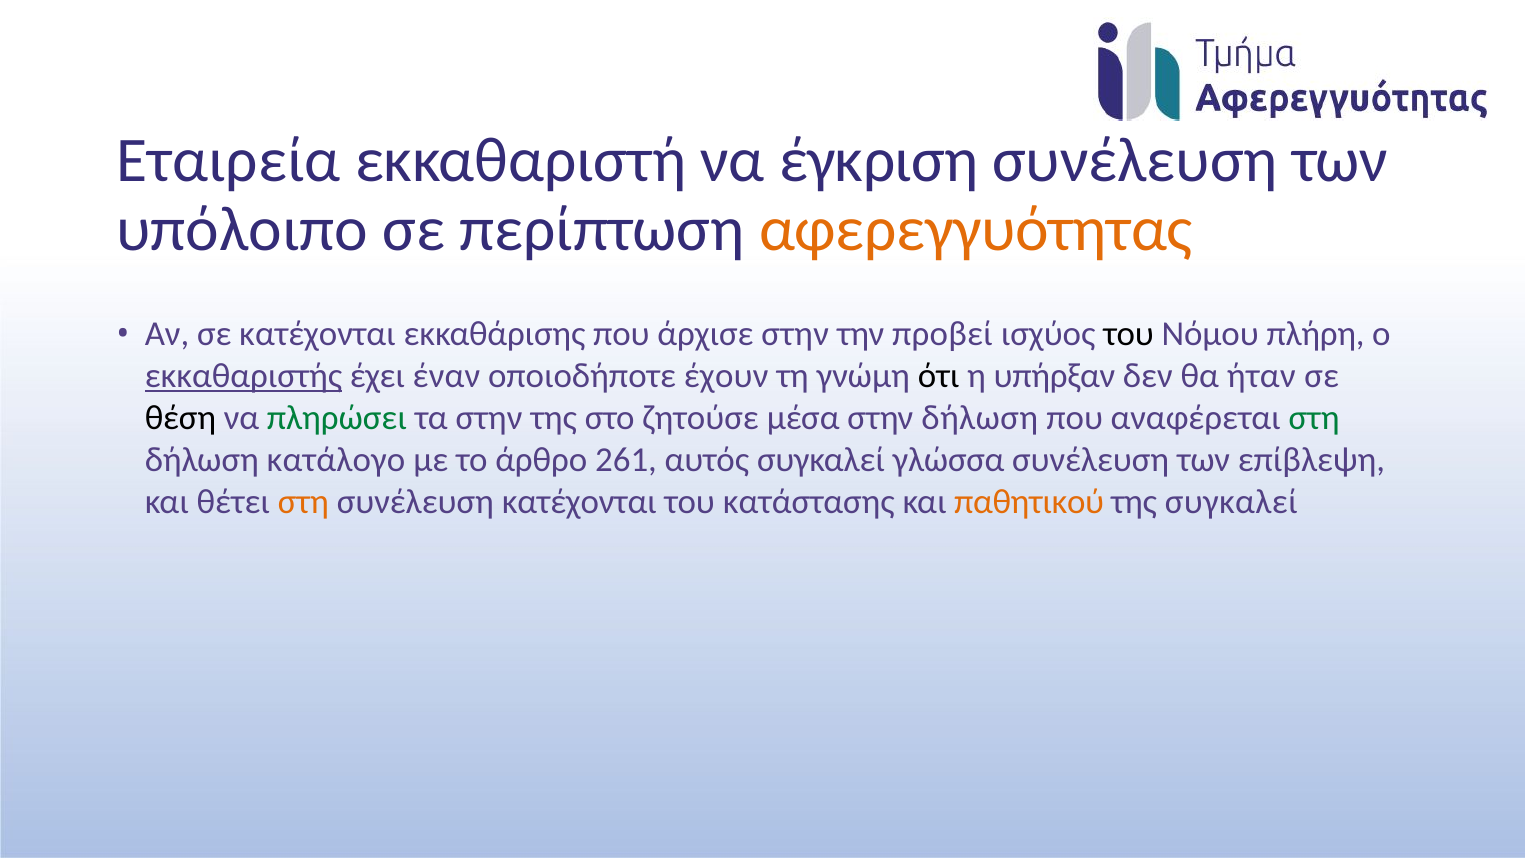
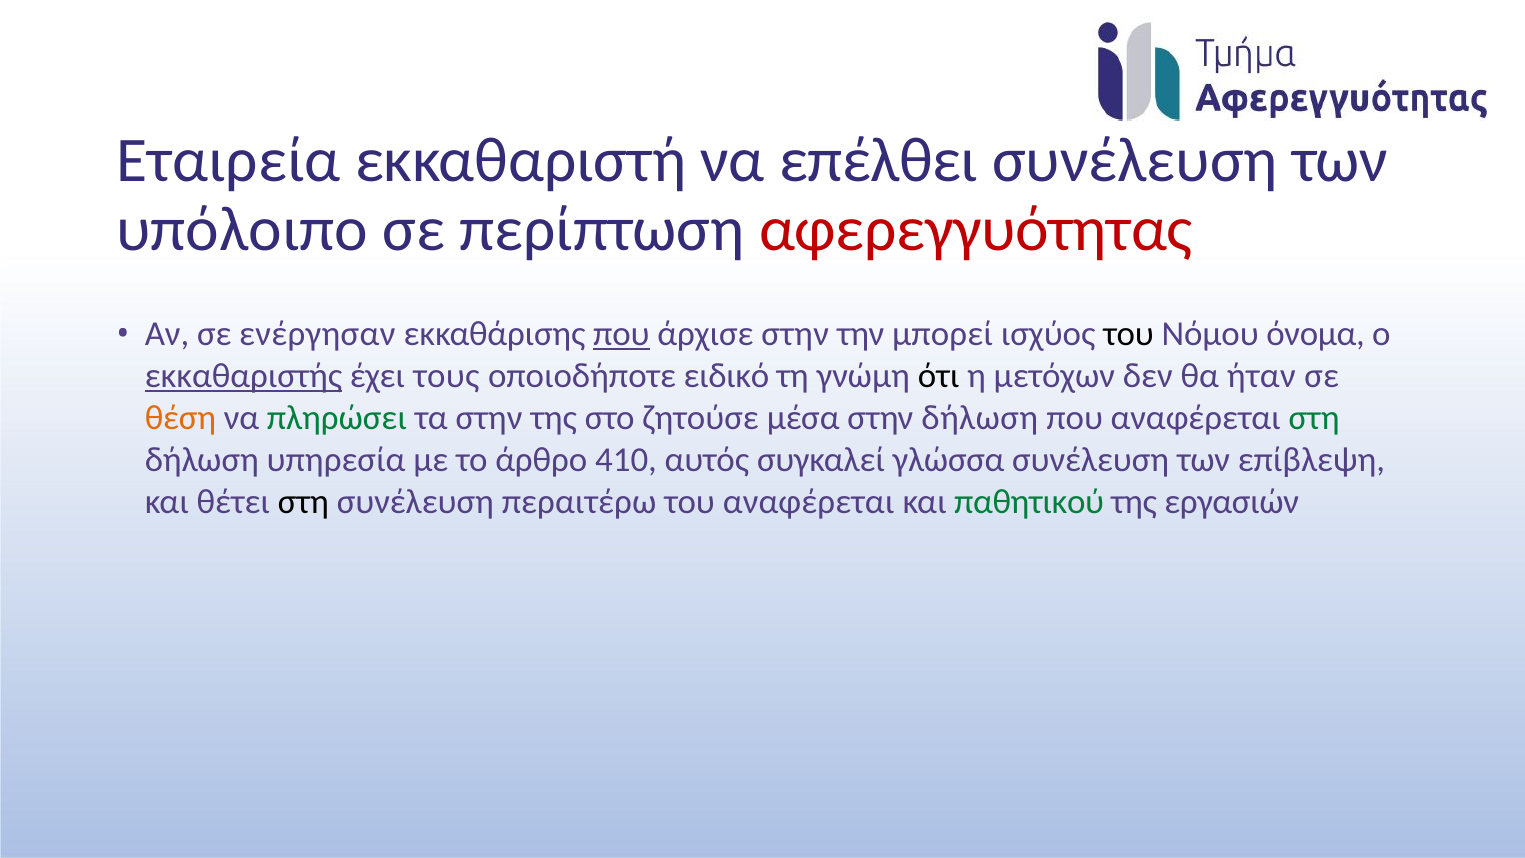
έγκριση: έγκριση -> επέλθει
αφερεγγυότητας colour: orange -> red
σε κατέχονται: κατέχονται -> ενέργησαν
που at (621, 334) underline: none -> present
προβεί: προβεί -> μπορεί
πλήρη: πλήρη -> όνομα
έναν: έναν -> τους
έχουν: έχουν -> ειδικό
υπήρξαν: υπήρξαν -> μετόχων
θέση colour: black -> orange
κατάλογο: κατάλογο -> υπηρεσία
261: 261 -> 410
στη at (303, 502) colour: orange -> black
συνέλευση κατέχονται: κατέχονται -> περαιτέρω
του κατάστασης: κατάστασης -> αναφέρεται
παθητικού colour: orange -> green
της συγκαλεί: συγκαλεί -> εργασιών
